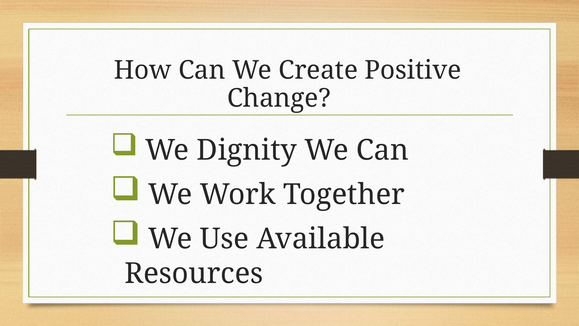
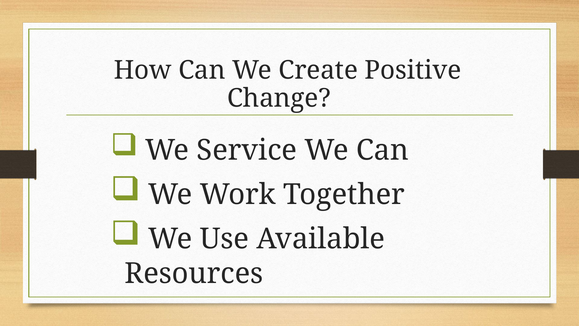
Dignity: Dignity -> Service
